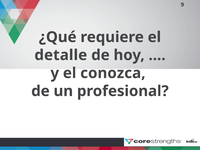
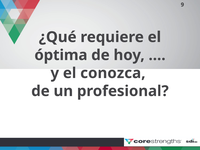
detalle: detalle -> óptima
